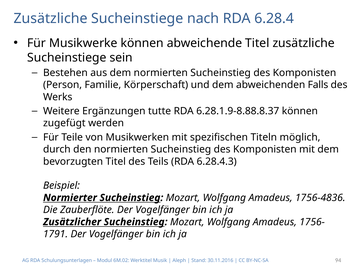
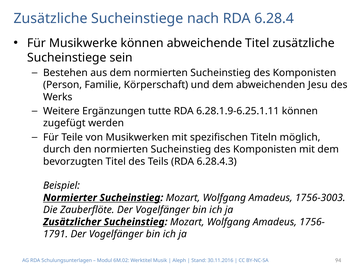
Falls: Falls -> Jesu
6.28.1.9-8.88.8.37: 6.28.1.9-8.88.8.37 -> 6.28.1.9-6.25.1.11
1756-4836: 1756-4836 -> 1756-3003
